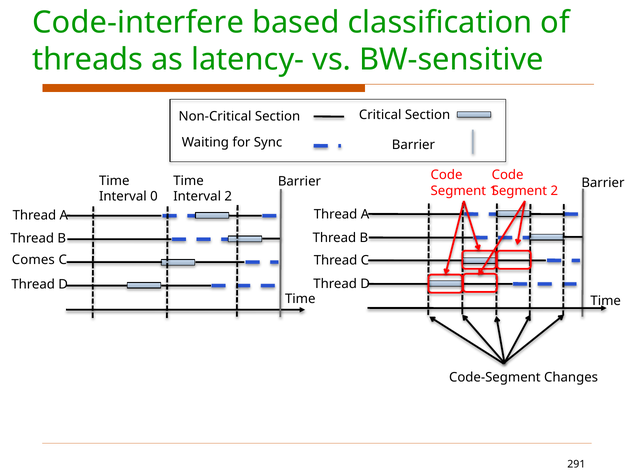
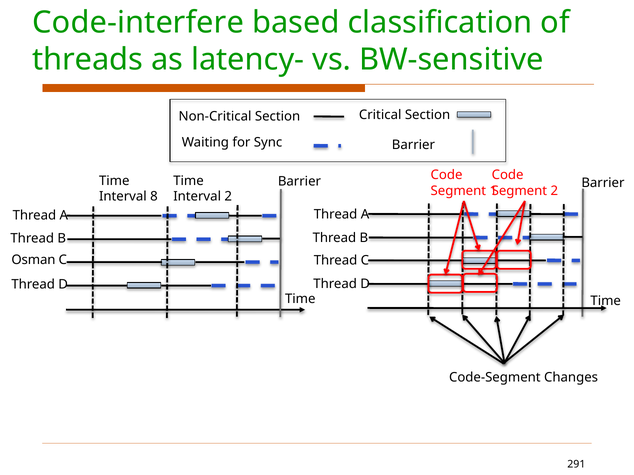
0: 0 -> 8
Comes: Comes -> Osman
